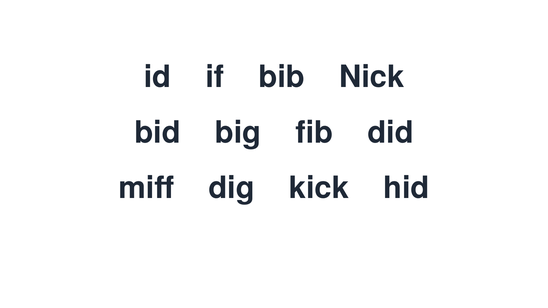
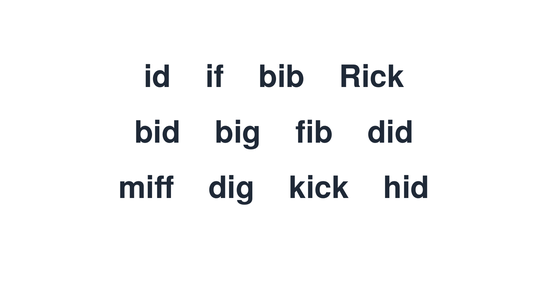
Nick: Nick -> Rick
